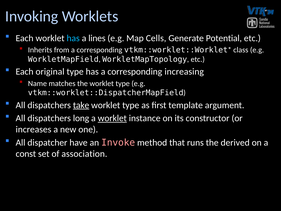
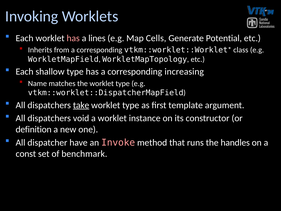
has at (73, 38) colour: light blue -> pink
original: original -> shallow
long: long -> void
worklet at (112, 118) underline: present -> none
increases: increases -> definition
derived: derived -> handles
association: association -> benchmark
